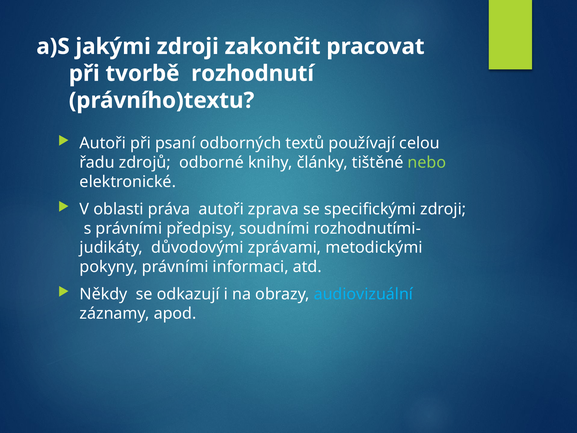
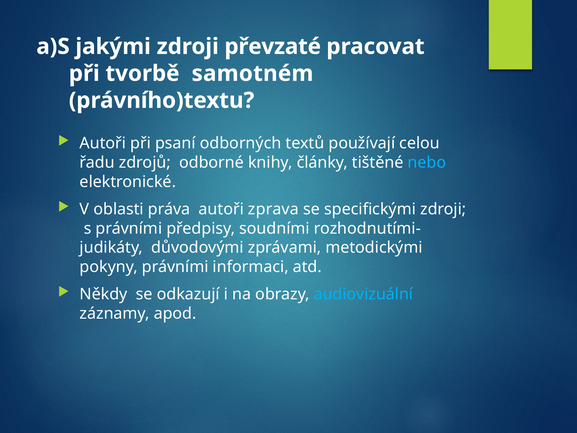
zakončit: zakončit -> převzaté
rozhodnutí: rozhodnutí -> samotném
nebo colour: light green -> light blue
